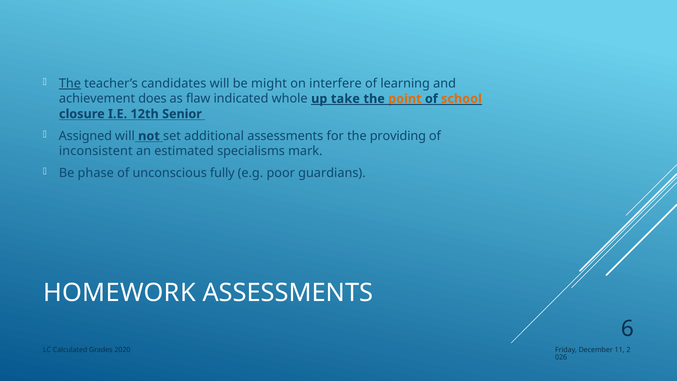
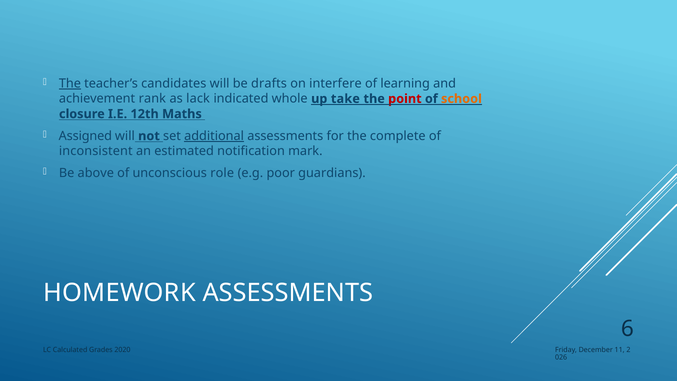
might: might -> drafts
does: does -> rank
flaw: flaw -> lack
point colour: orange -> red
Senior: Senior -> Maths
additional underline: none -> present
providing: providing -> complete
specialisms: specialisms -> notification
phase: phase -> above
fully: fully -> role
